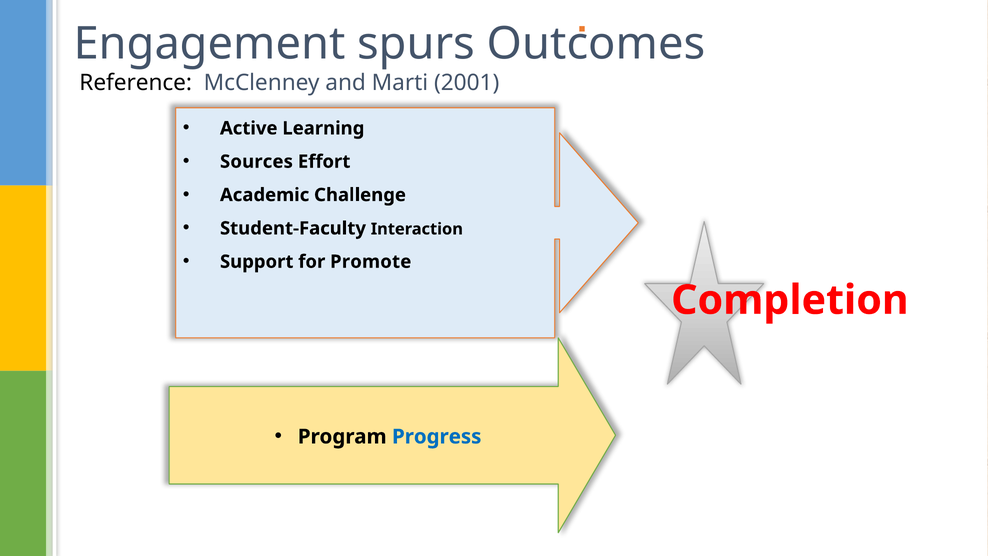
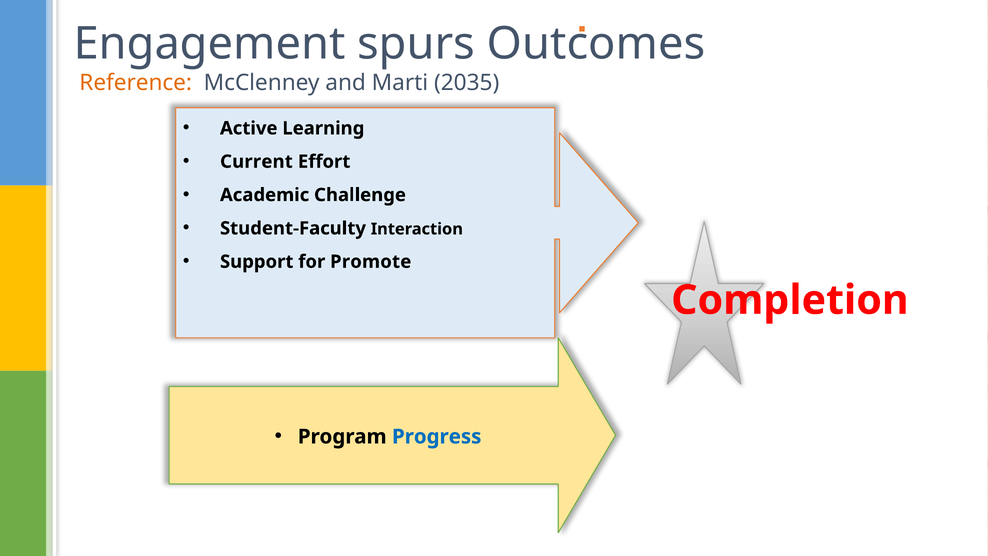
Reference colour: black -> orange
2001: 2001 -> 2035
Sources: Sources -> Current
